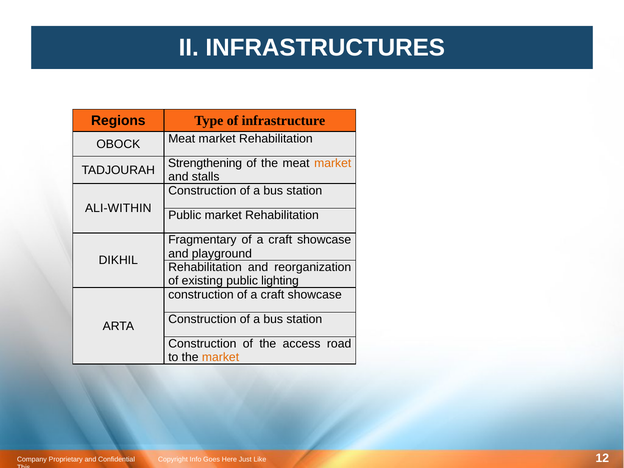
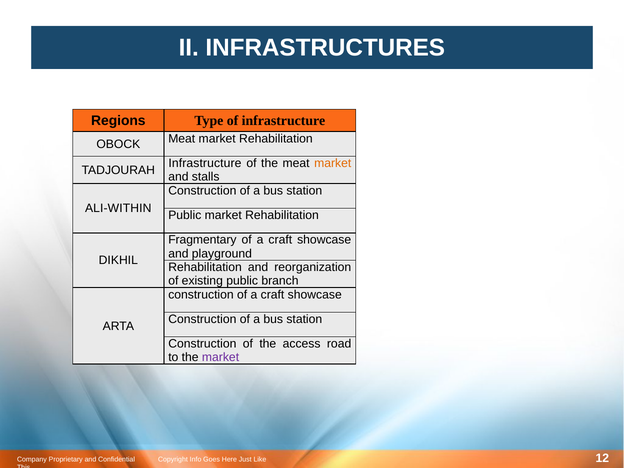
Strengthening at (205, 163): Strengthening -> Infrastructure
lighting: lighting -> branch
market at (221, 357) colour: orange -> purple
